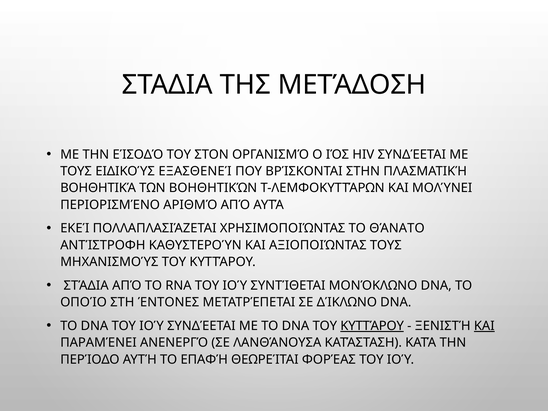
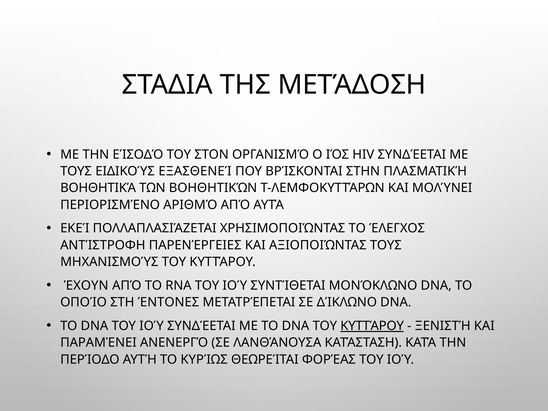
ΘΆΝΑΤΟ: ΘΆΝΑΤΟ -> ΈΛΕΓΧΟΣ
ΚΑΘΥΣΤΕΡΟΎΝ: ΚΑΘΥΣΤΕΡΟΎΝ -> ΠΑΡΕΝΈΡΓΕΙΕΣ
ΣΤΆΔΙΑ: ΣΤΆΔΙΑ -> ΈΧΟΥΝ
ΚΑΙ at (484, 326) underline: present -> none
ΕΠΑΦΉ: ΕΠΑΦΉ -> ΚΥΡΊΩΣ
